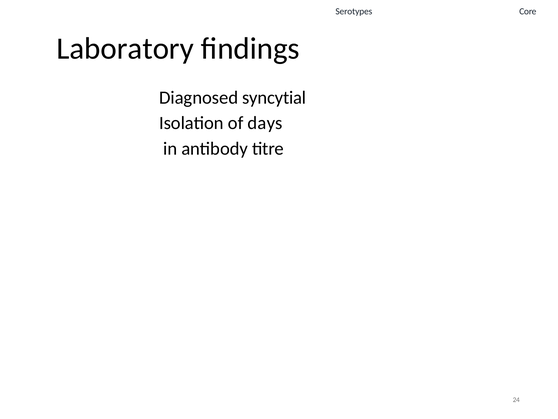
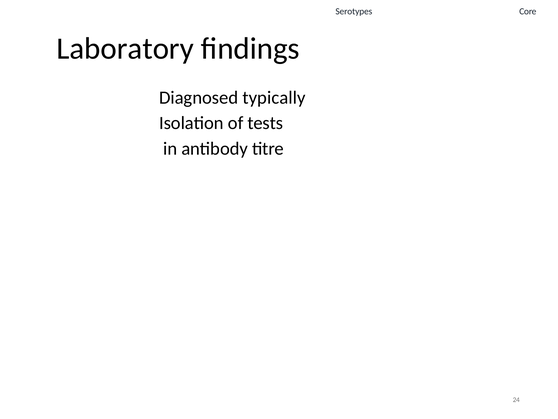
syncytial: syncytial -> typically
days: days -> tests
